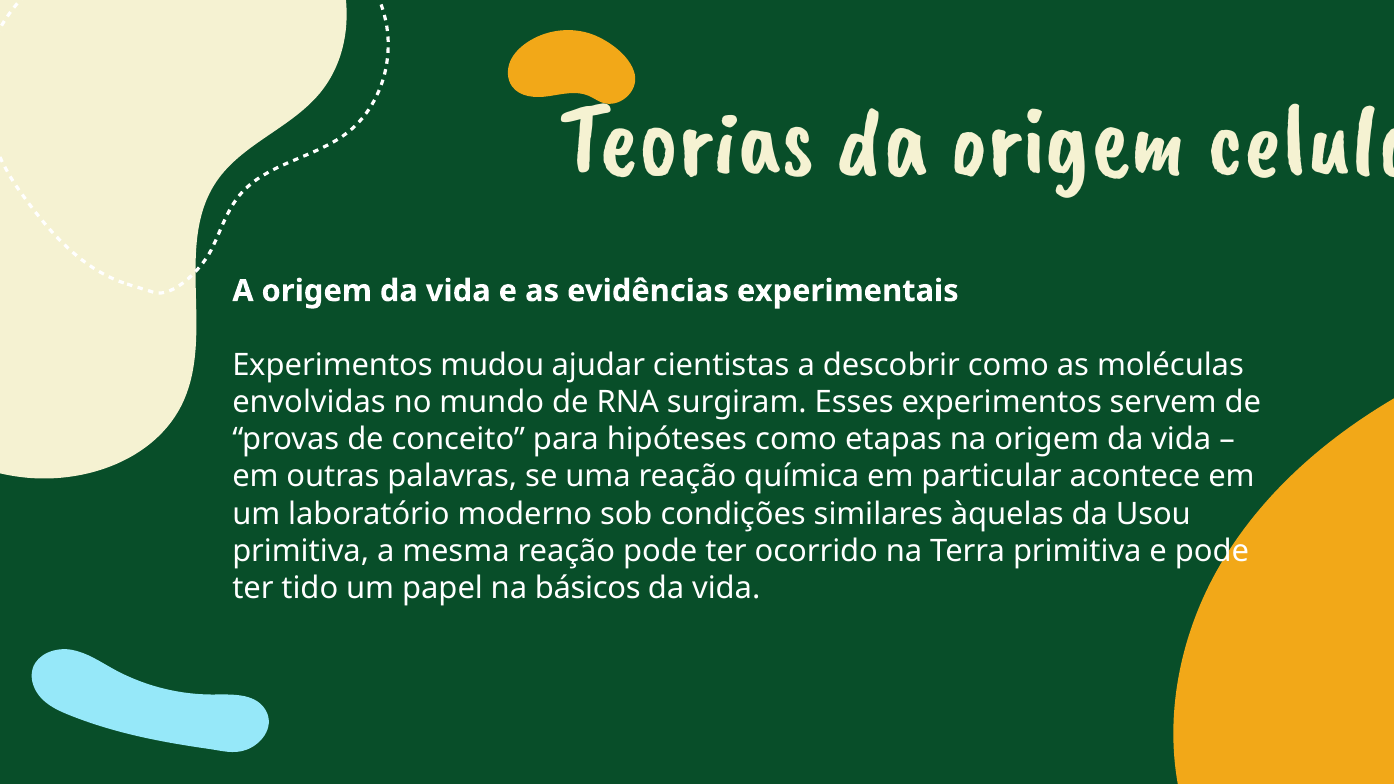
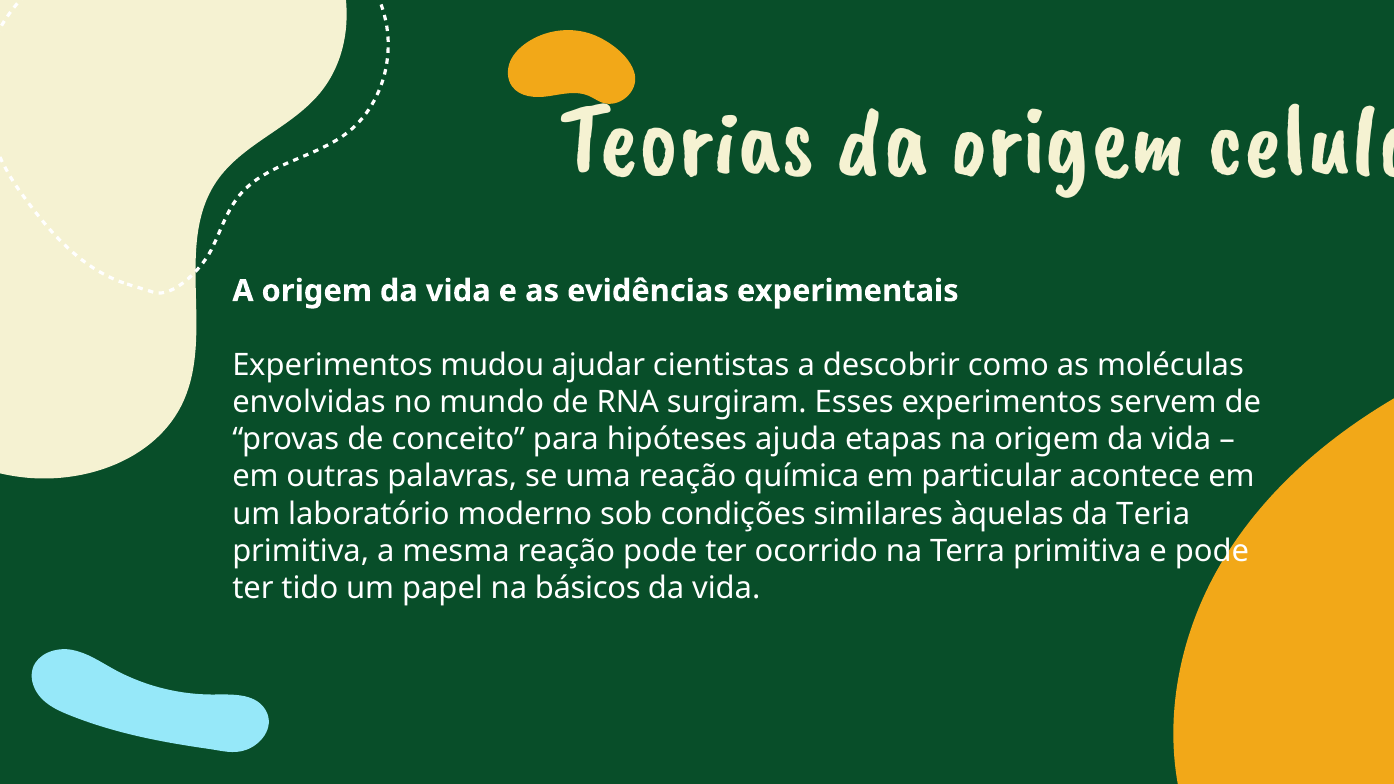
hipóteses como: como -> ajuda
Usou: Usou -> Teria
